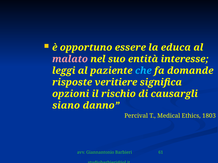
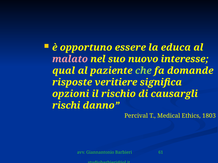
entità: entità -> nuovo
leggi: leggi -> qual
che colour: light blue -> light green
siano: siano -> rischi
